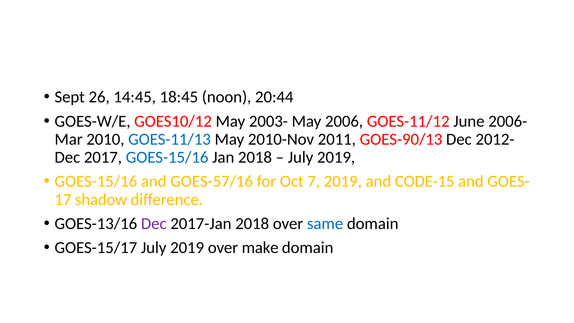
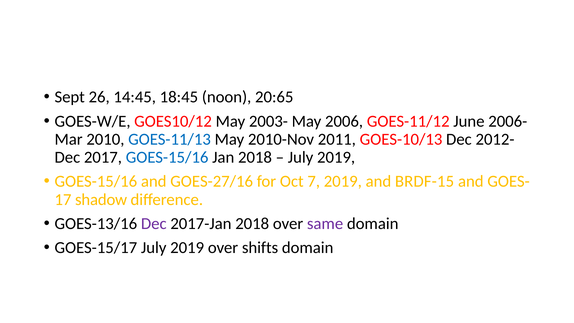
20:44: 20:44 -> 20:65
GOES-90/13: GOES-90/13 -> GOES-10/13
GOES-57/16: GOES-57/16 -> GOES-27/16
CODE-15: CODE-15 -> BRDF-15
same colour: blue -> purple
make: make -> shifts
